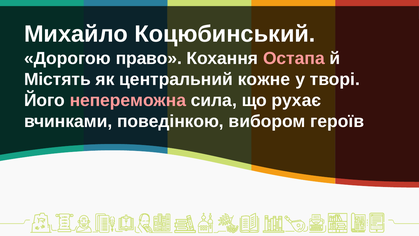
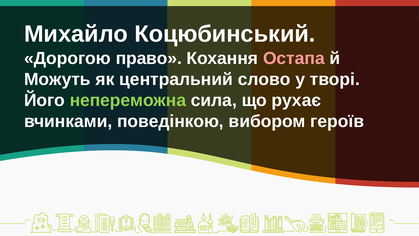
Містять: Містять -> Можуть
кожне: кожне -> слово
непереможна colour: pink -> light green
